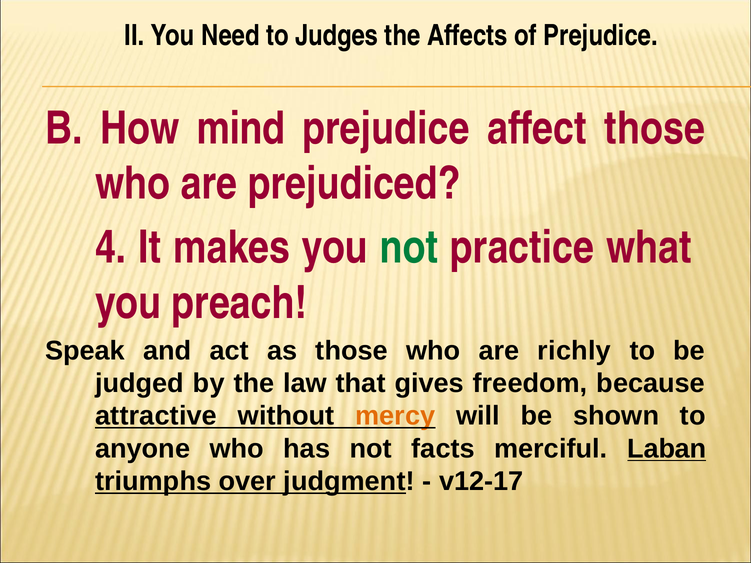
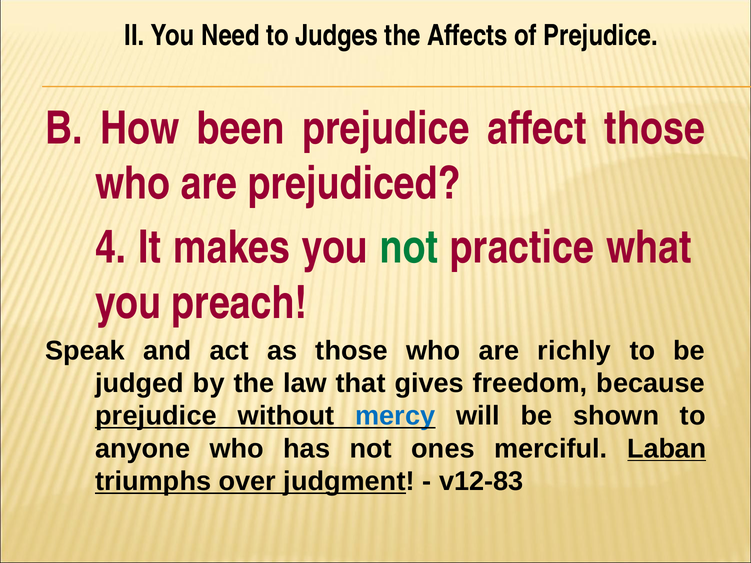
mind: mind -> been
attractive at (156, 416): attractive -> prejudice
mercy colour: orange -> blue
facts: facts -> ones
v12-17: v12-17 -> v12-83
